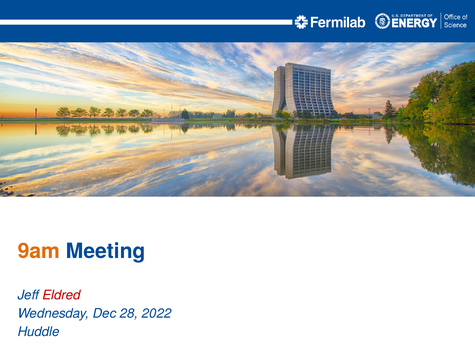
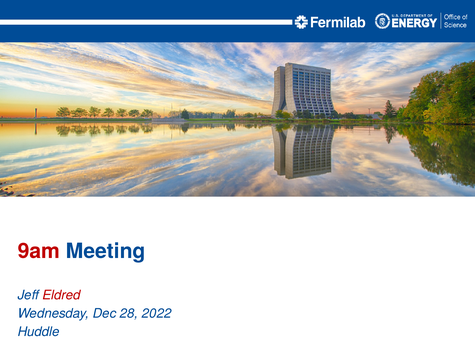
9am colour: orange -> red
